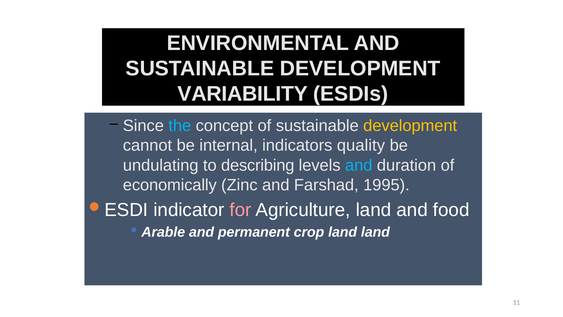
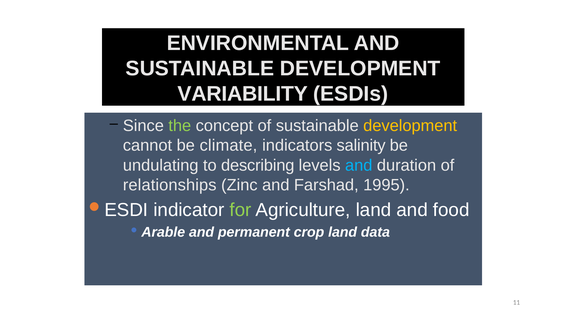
the colour: light blue -> light green
internal: internal -> climate
quality: quality -> salinity
economically: economically -> relationships
for colour: pink -> light green
land land: land -> data
